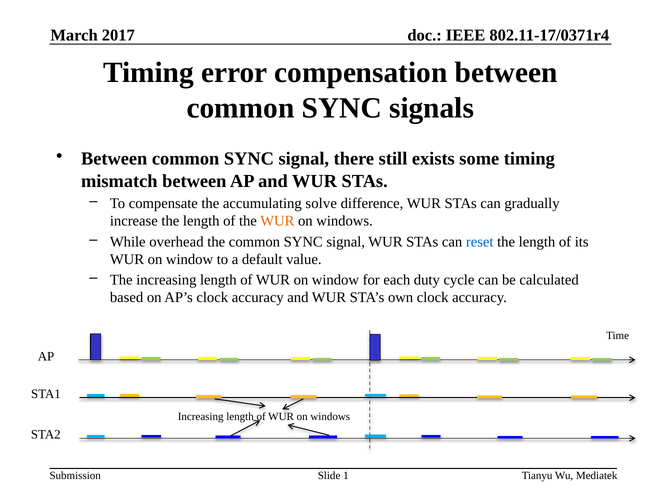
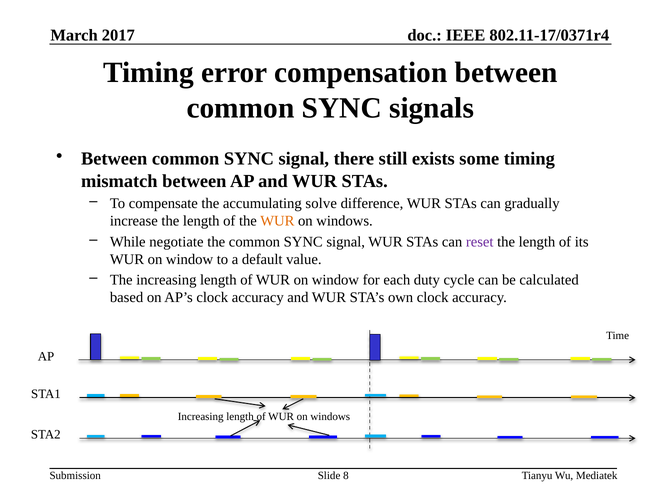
overhead: overhead -> negotiate
reset colour: blue -> purple
1: 1 -> 8
